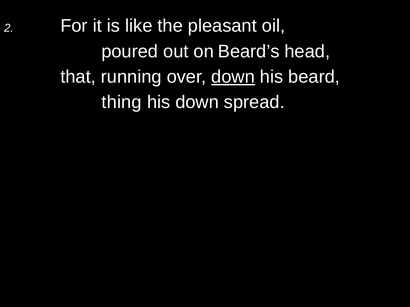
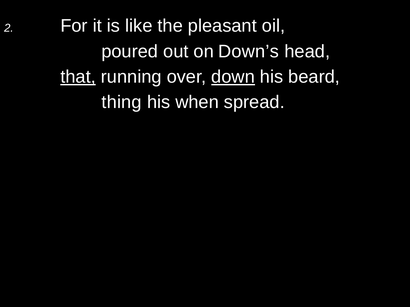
Beard’s: Beard’s -> Down’s
that underline: none -> present
his down: down -> when
